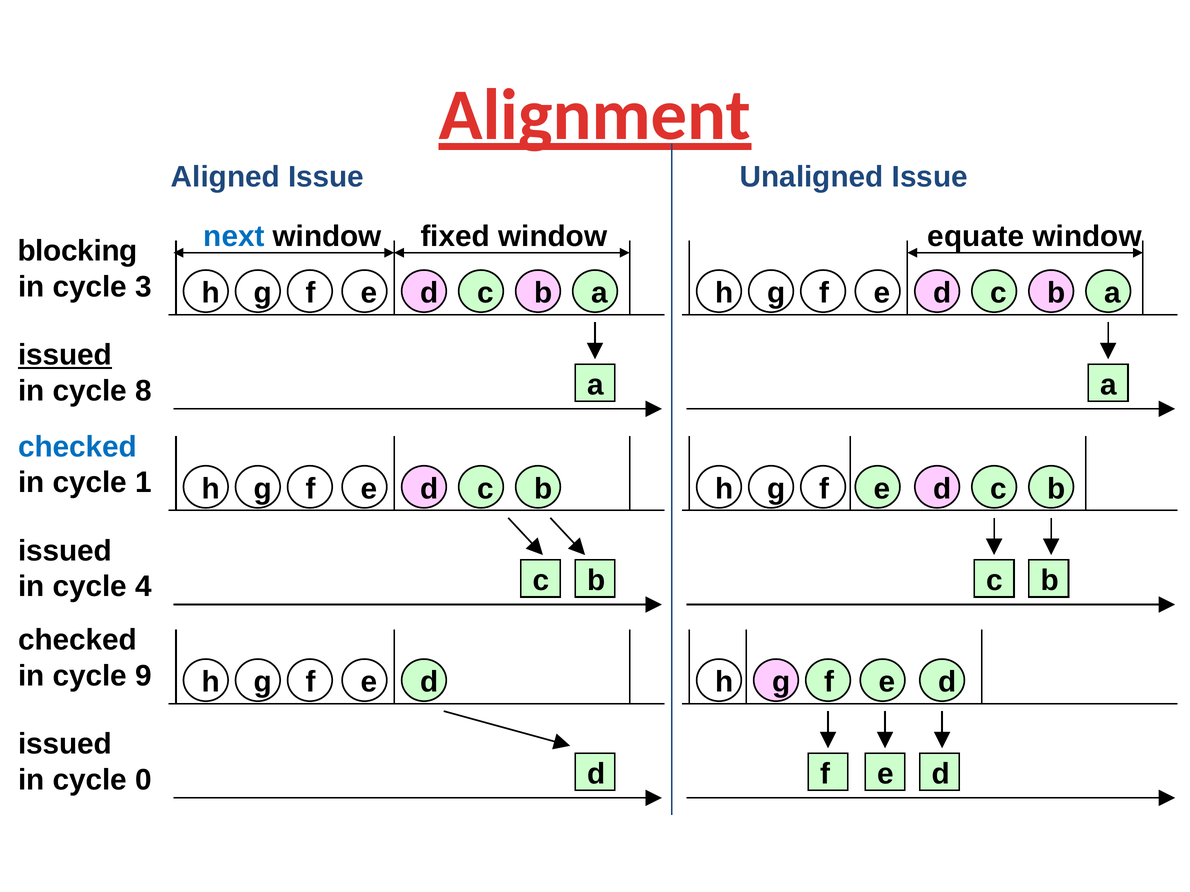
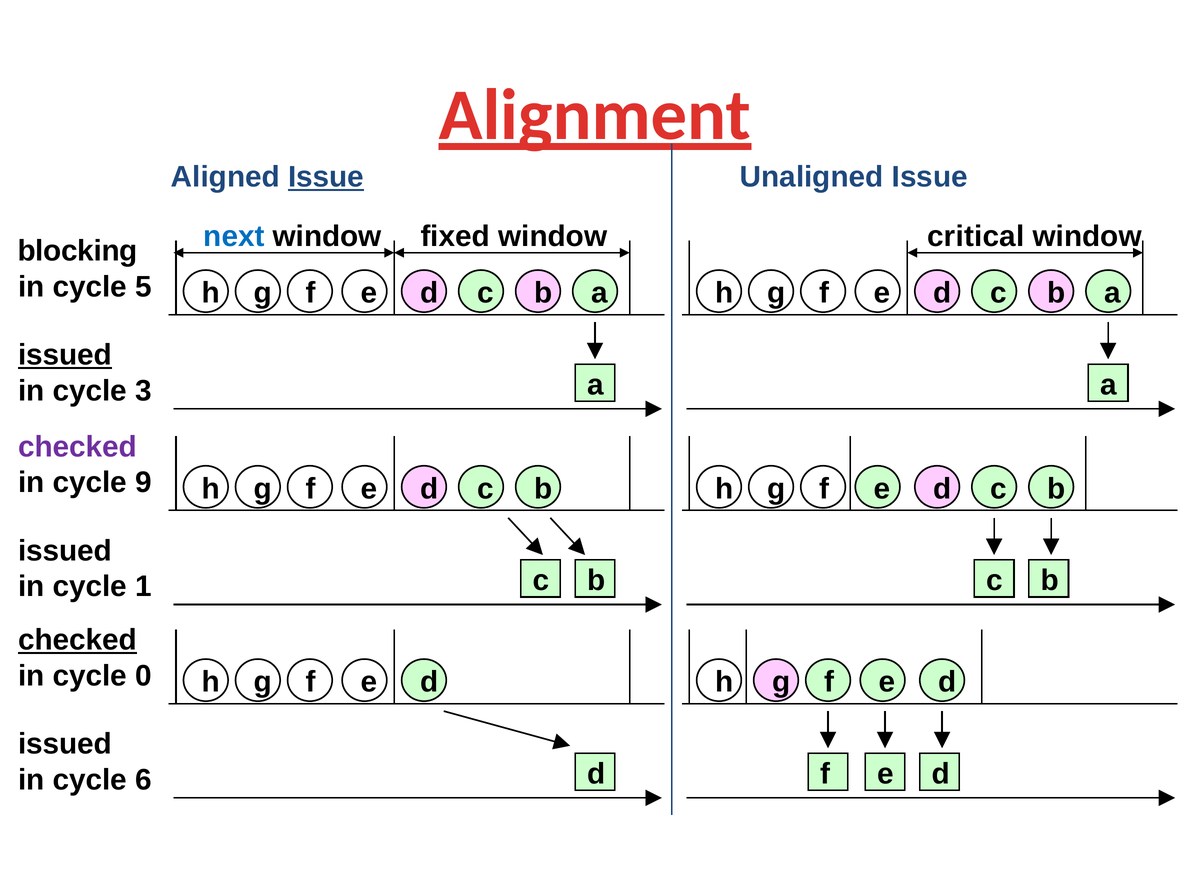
Issue at (326, 177) underline: none -> present
equate: equate -> critical
3: 3 -> 5
8: 8 -> 3
checked at (77, 447) colour: blue -> purple
1: 1 -> 9
4: 4 -> 1
checked at (77, 640) underline: none -> present
9: 9 -> 0
0: 0 -> 6
